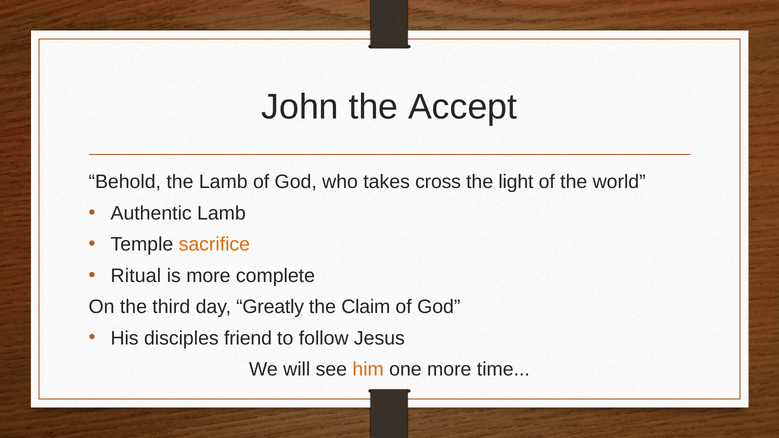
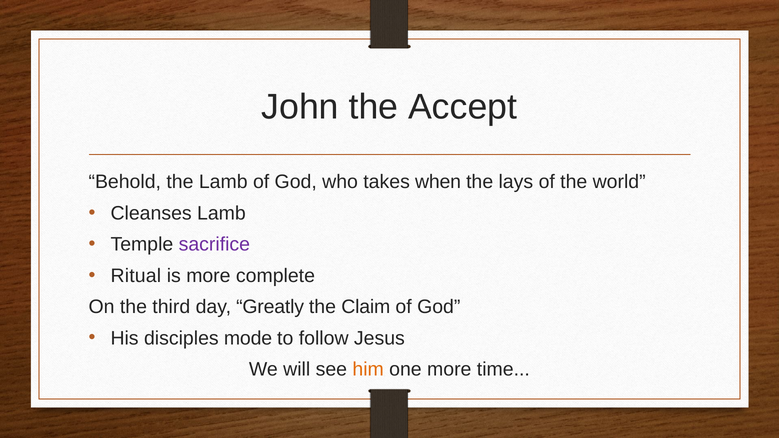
cross: cross -> when
light: light -> lays
Authentic: Authentic -> Cleanses
sacrifice colour: orange -> purple
friend: friend -> mode
